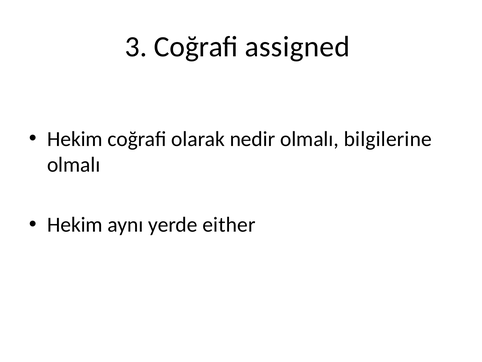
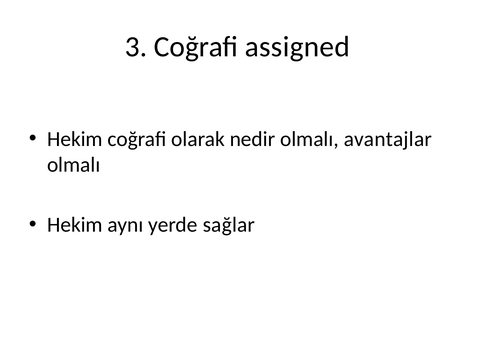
bilgilerine: bilgilerine -> avantajlar
either: either -> sağlar
